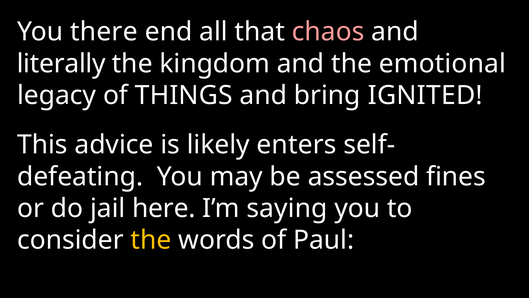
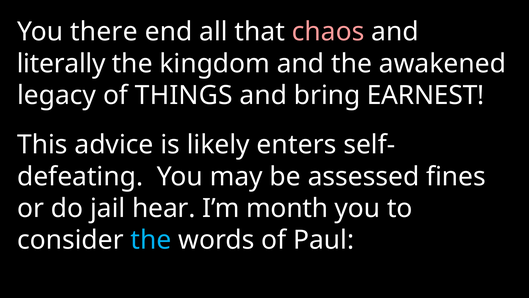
emotional: emotional -> awakened
IGNITED: IGNITED -> EARNEST
here: here -> hear
saying: saying -> month
the at (151, 240) colour: yellow -> light blue
